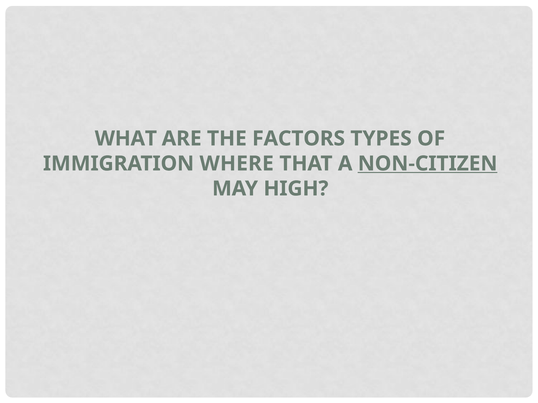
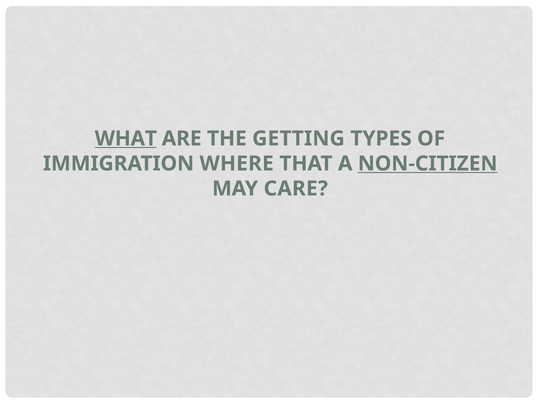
WHAT underline: none -> present
FACTORS: FACTORS -> GETTING
HIGH: HIGH -> CARE
